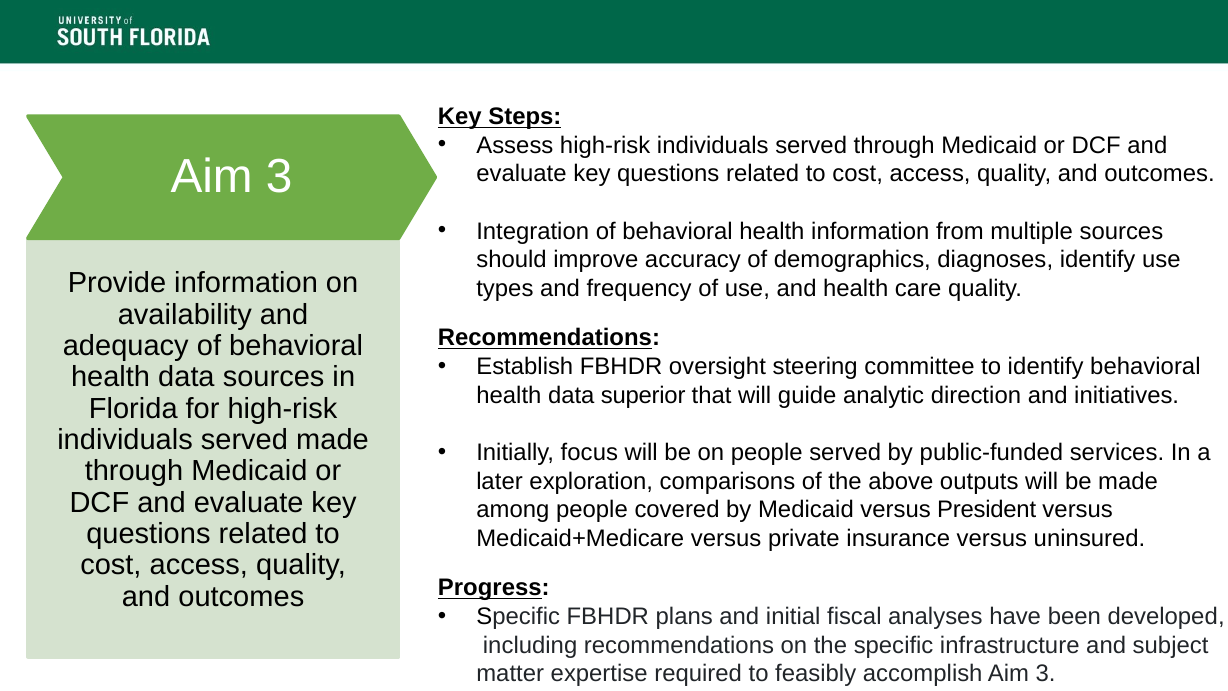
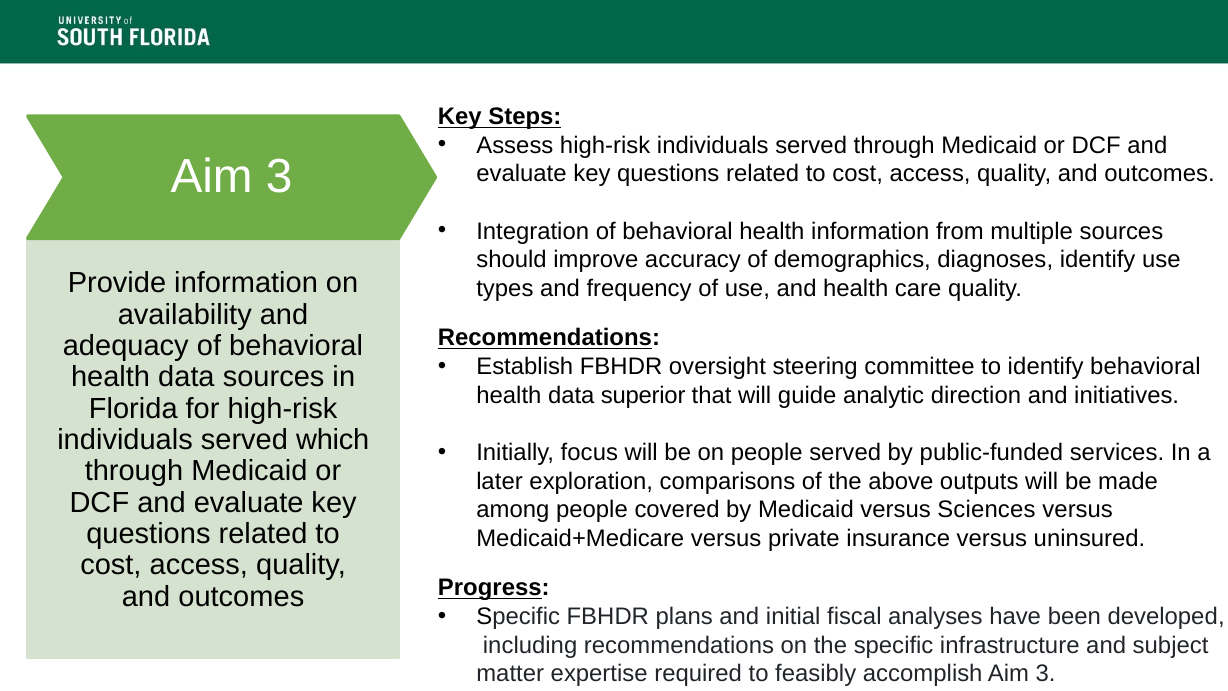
served made: made -> which
President: President -> Sciences
